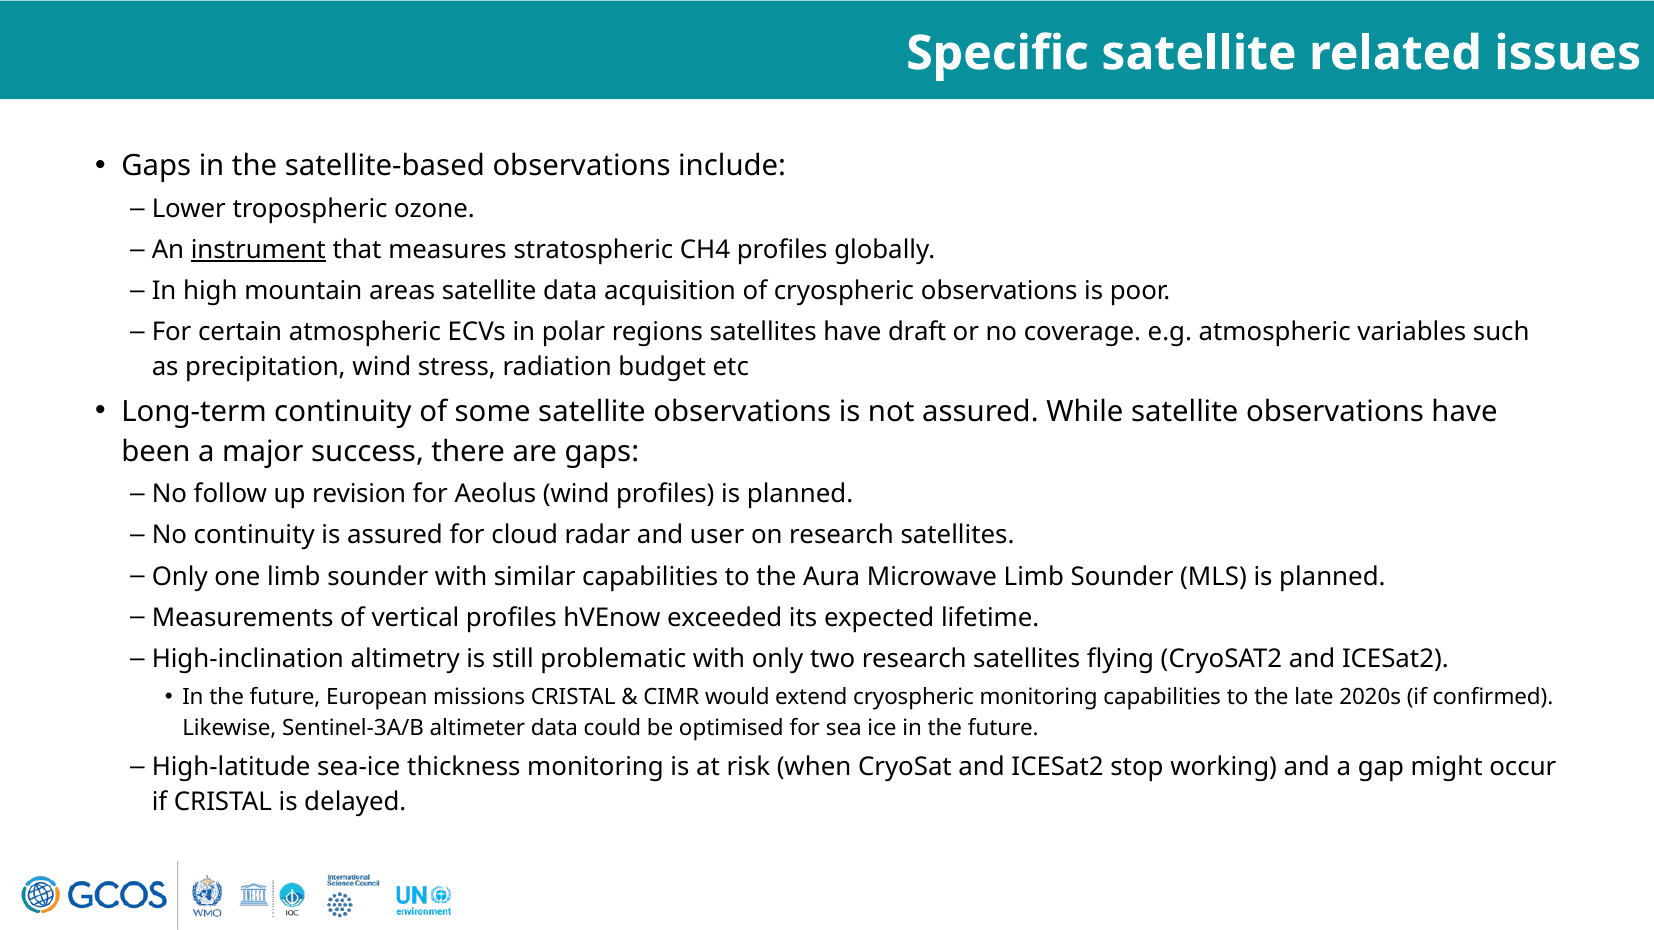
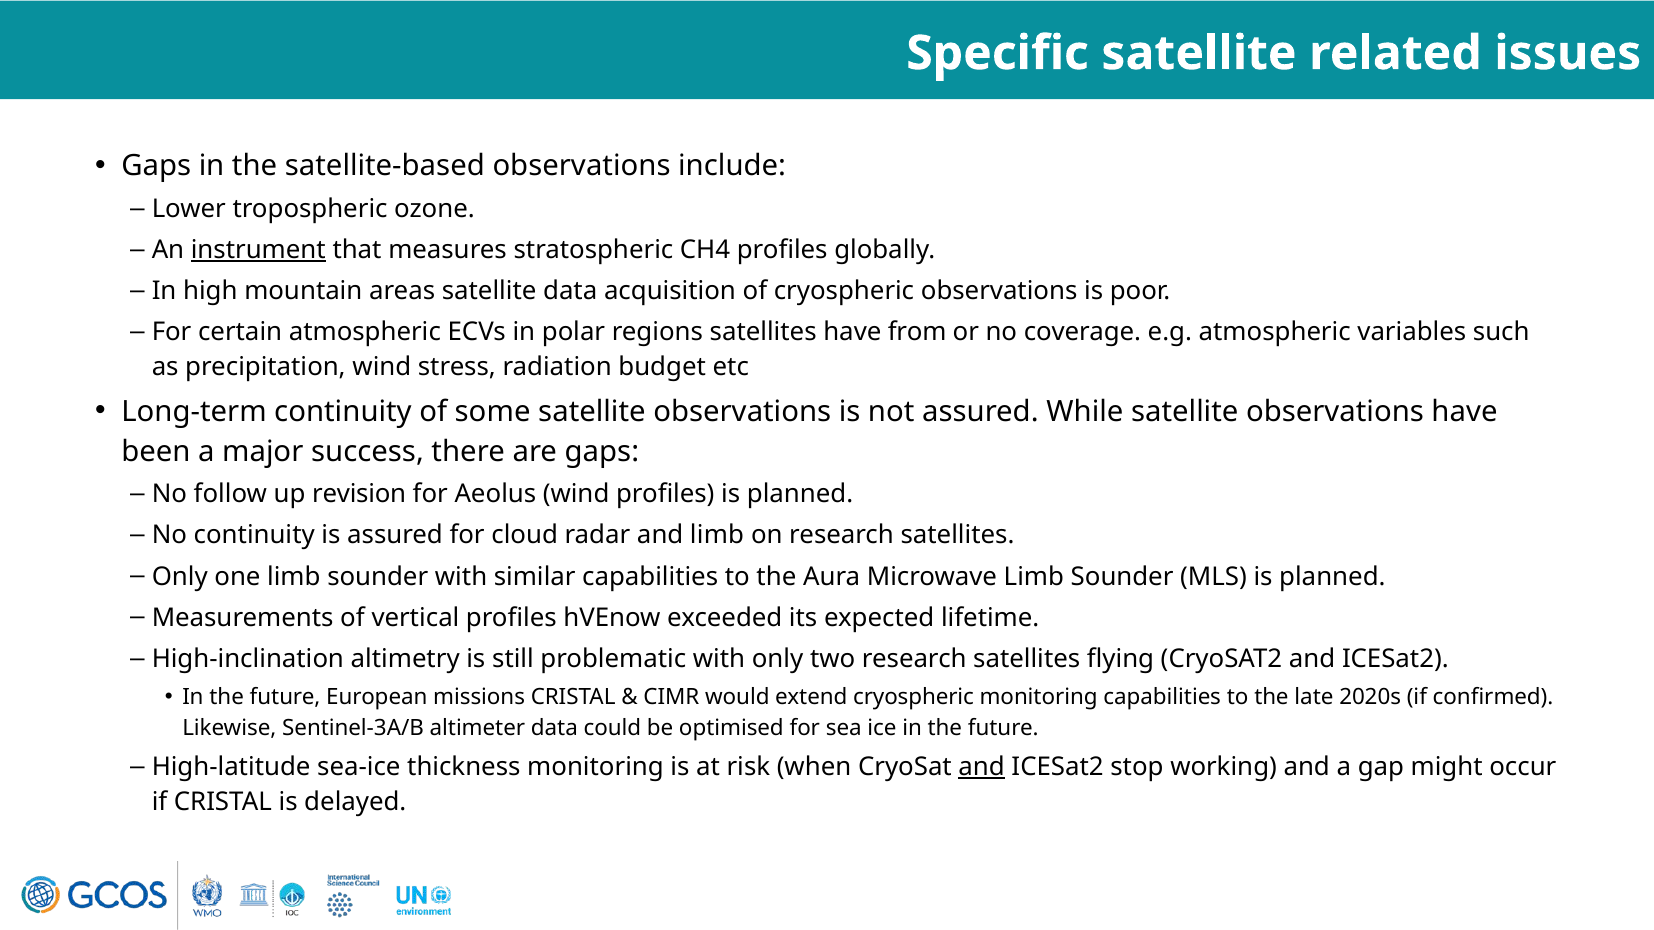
draft: draft -> from
and user: user -> limb
and at (982, 767) underline: none -> present
